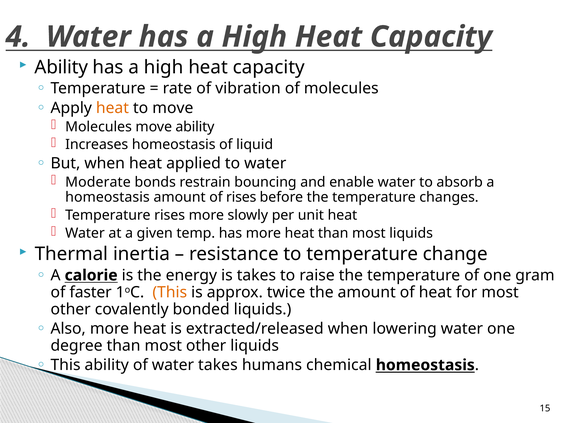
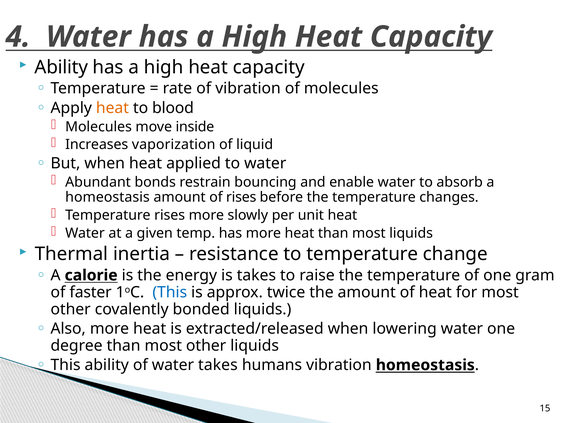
to move: move -> blood
move ability: ability -> inside
Increases homeostasis: homeostasis -> vaporization
Moderate: Moderate -> Abundant
This at (170, 292) colour: orange -> blue
humans chemical: chemical -> vibration
